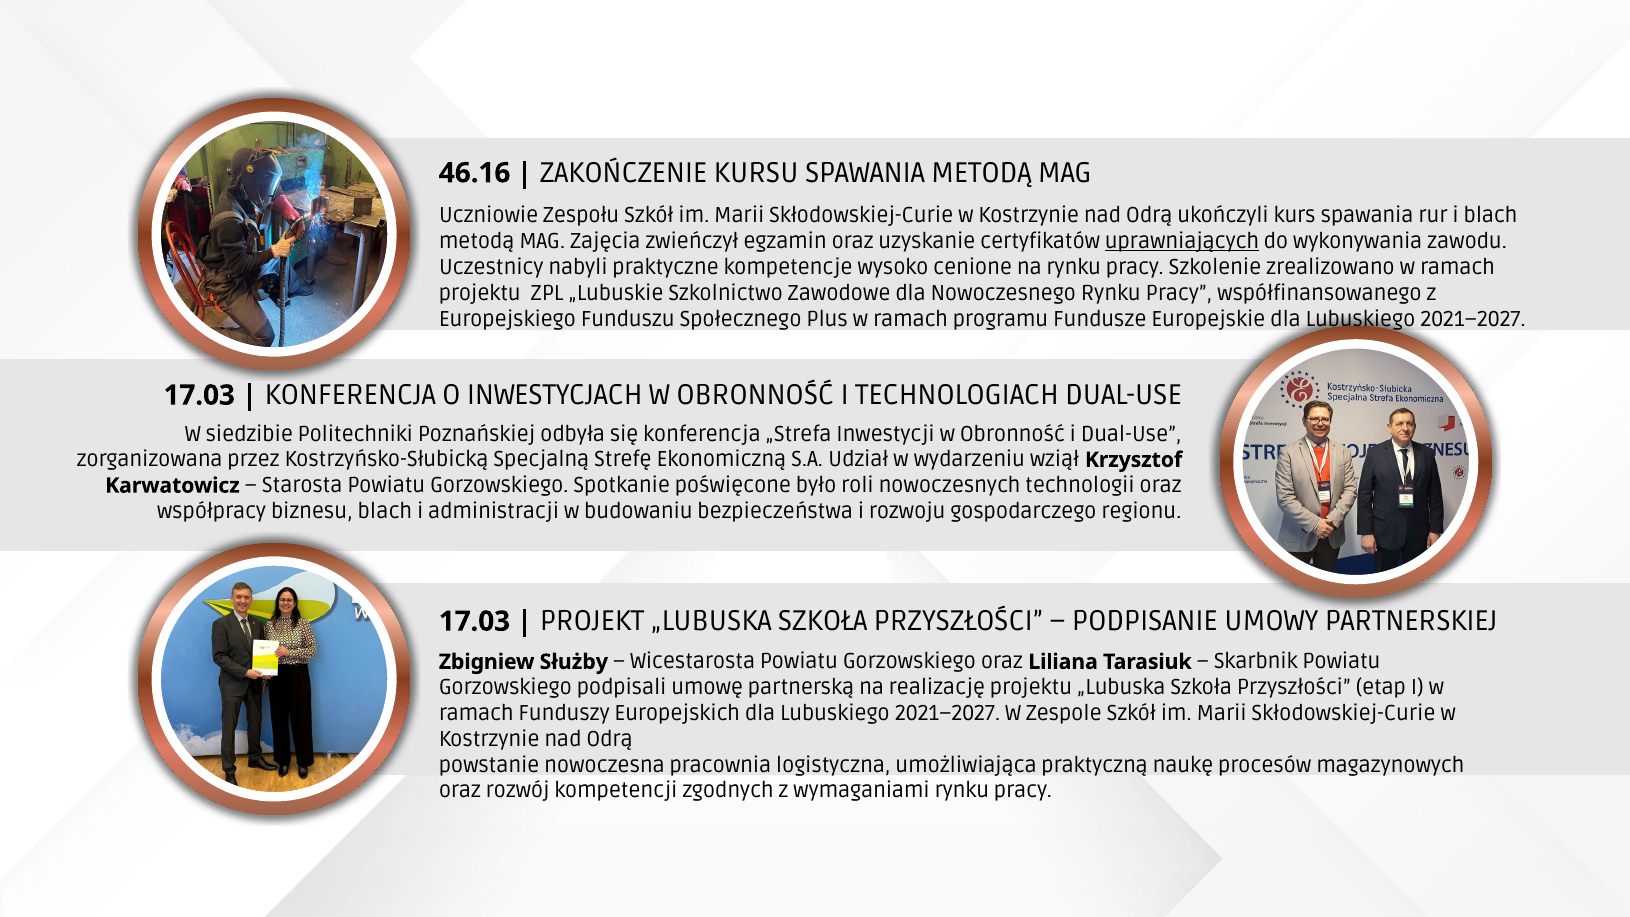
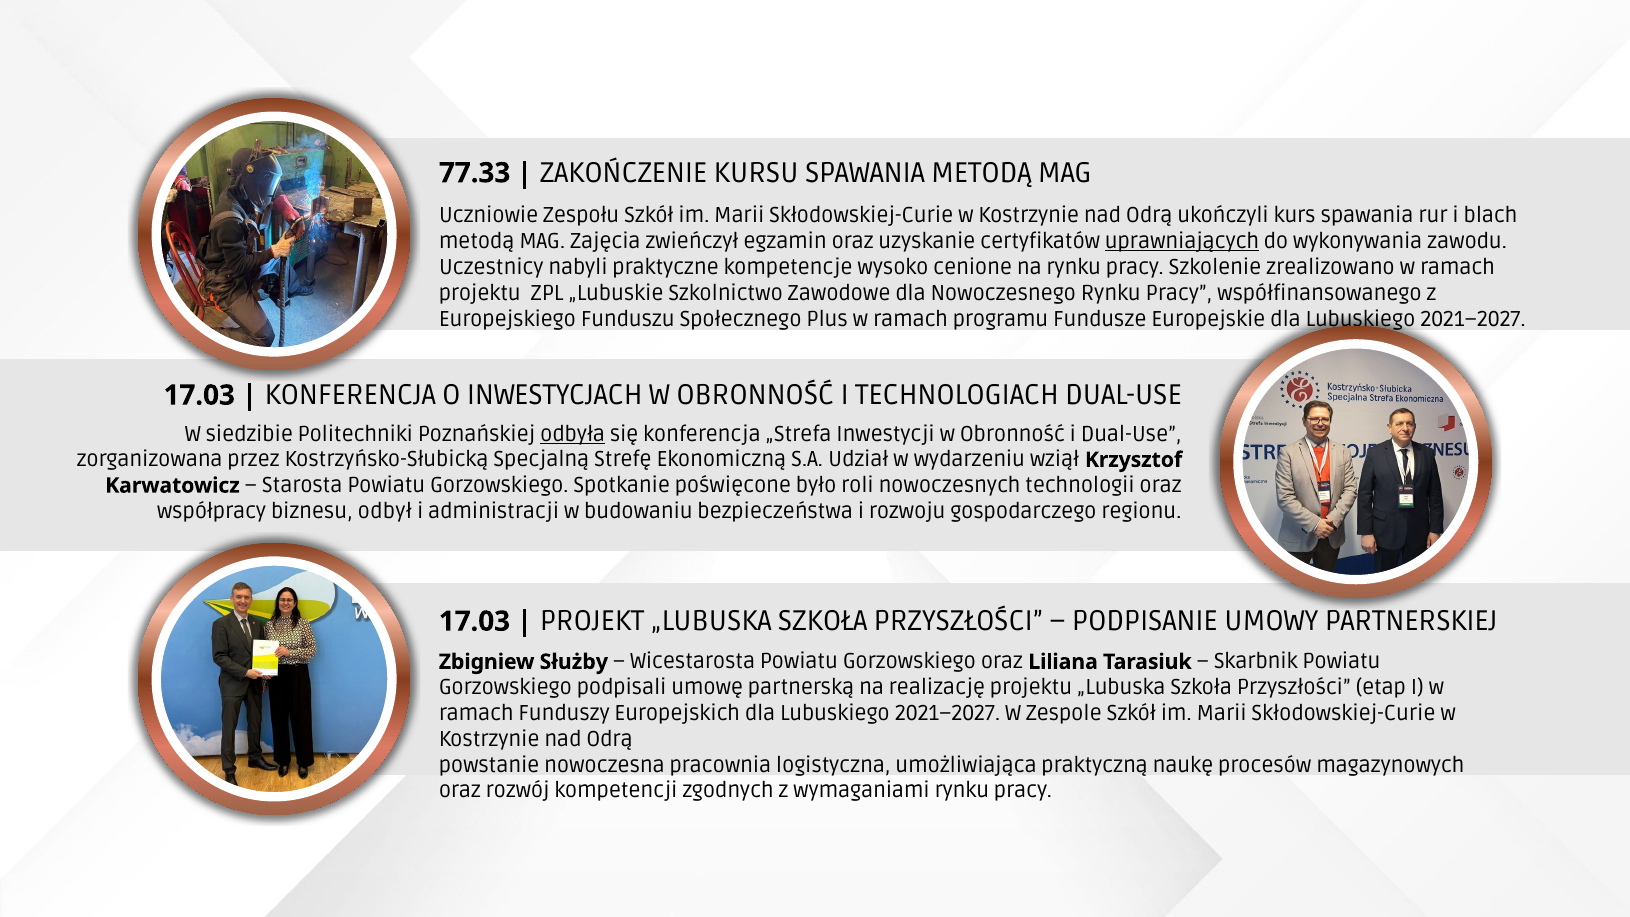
46.16: 46.16 -> 77.33
odbyła underline: none -> present
biznesu blach: blach -> odbył
